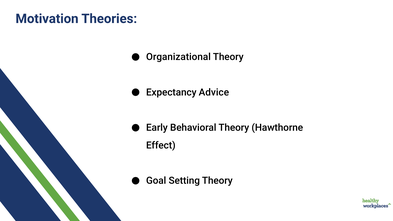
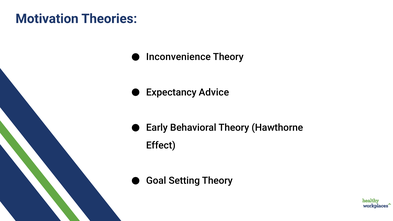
Organizational: Organizational -> Inconvenience
